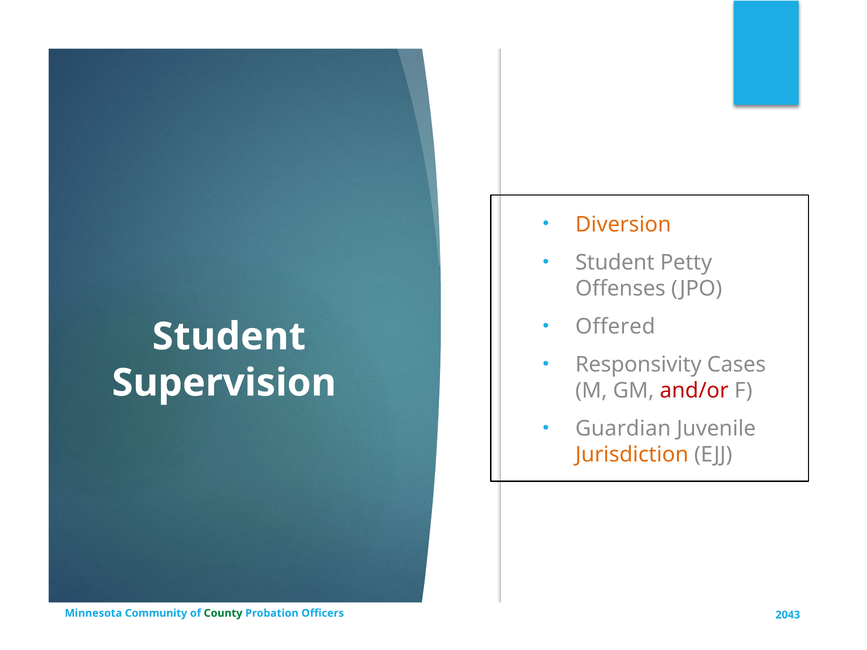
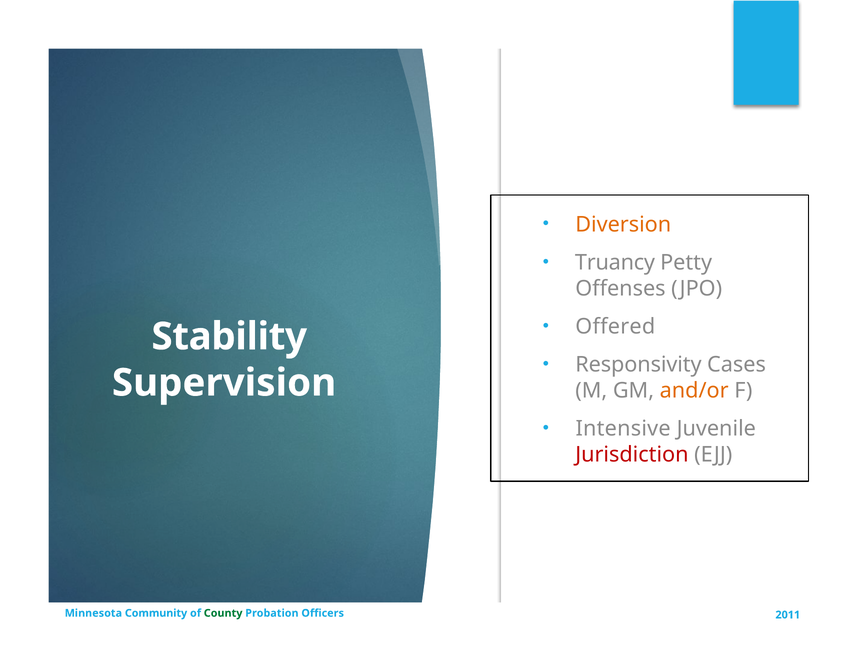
Student at (615, 263): Student -> Truancy
Student at (229, 337): Student -> Stability
and/or colour: red -> orange
Guardian: Guardian -> Intensive
Jurisdiction colour: orange -> red
2043: 2043 -> 2011
